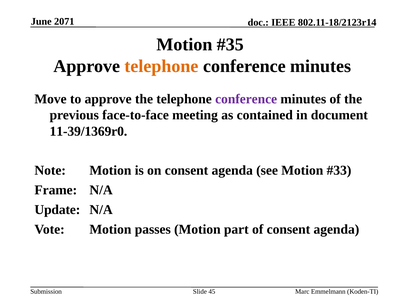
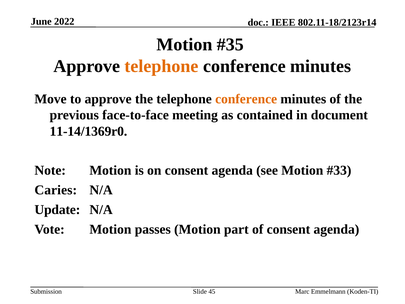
2071: 2071 -> 2022
conference at (246, 99) colour: purple -> orange
11-39/1369r0: 11-39/1369r0 -> 11-14/1369r0
Frame: Frame -> Caries
